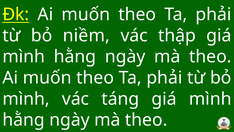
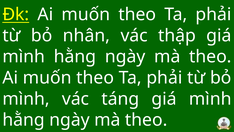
niềm: niềm -> nhân
